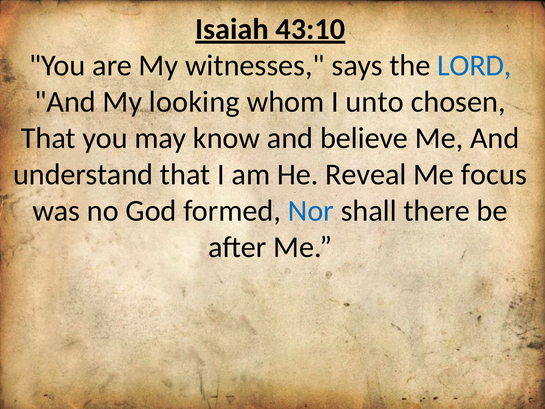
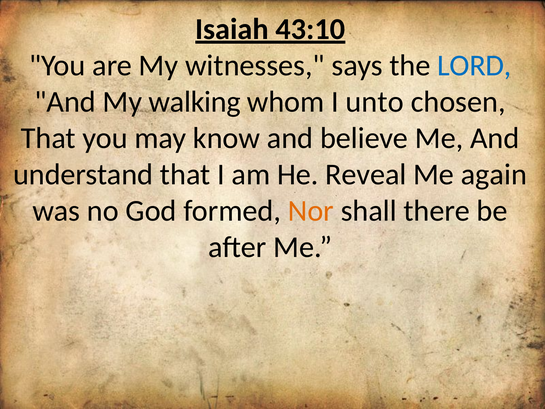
looking: looking -> walking
focus: focus -> again
Nor colour: blue -> orange
